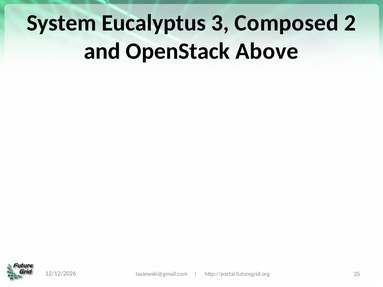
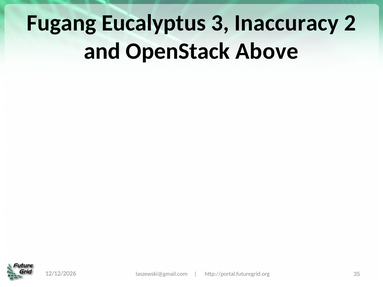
System: System -> Fugang
Composed: Composed -> Inaccuracy
